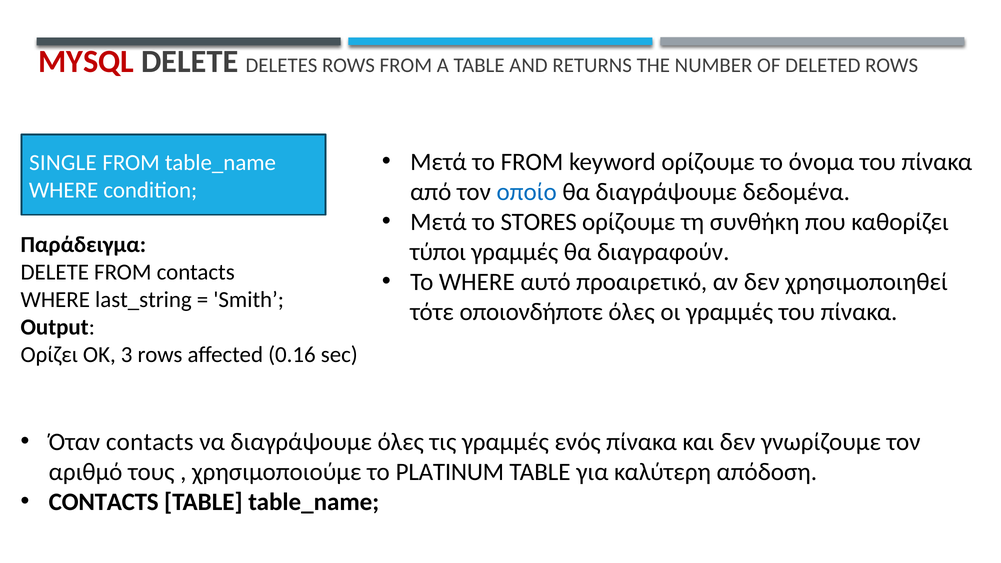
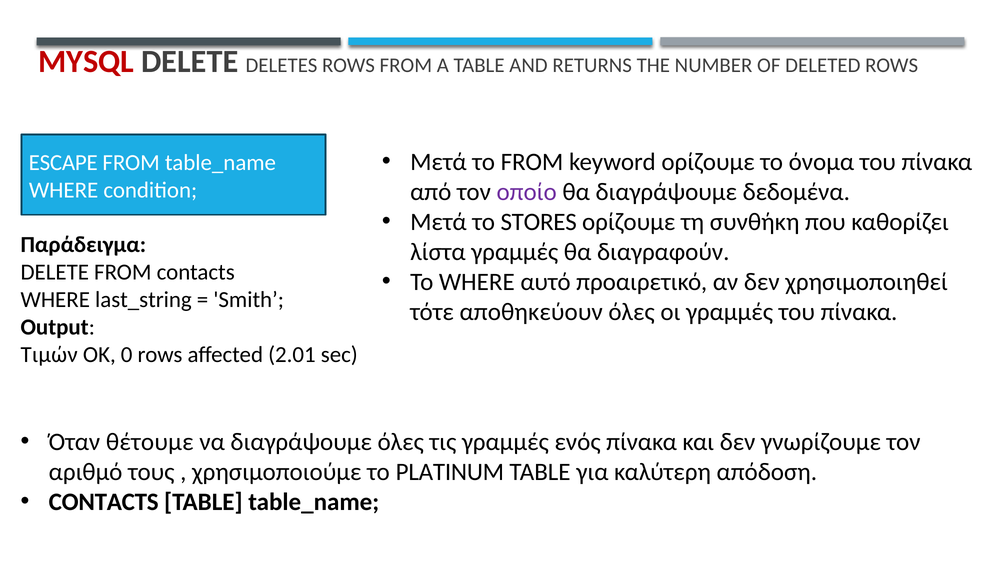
SINGLE: SINGLE -> ESCAPE
οποίο colour: blue -> purple
τύποι: τύποι -> λίστα
οποιονδήποτε: οποιονδήποτε -> αποθηκεύουν
Ορίζει: Ορίζει -> Τιμών
3: 3 -> 0
0.16: 0.16 -> 2.01
Όταν contacts: contacts -> θέτουμε
